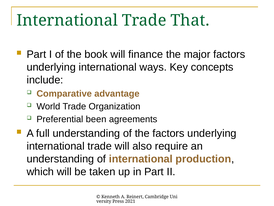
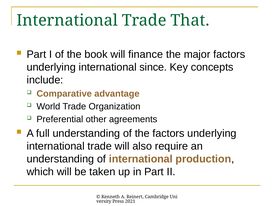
ways: ways -> since
been: been -> other
